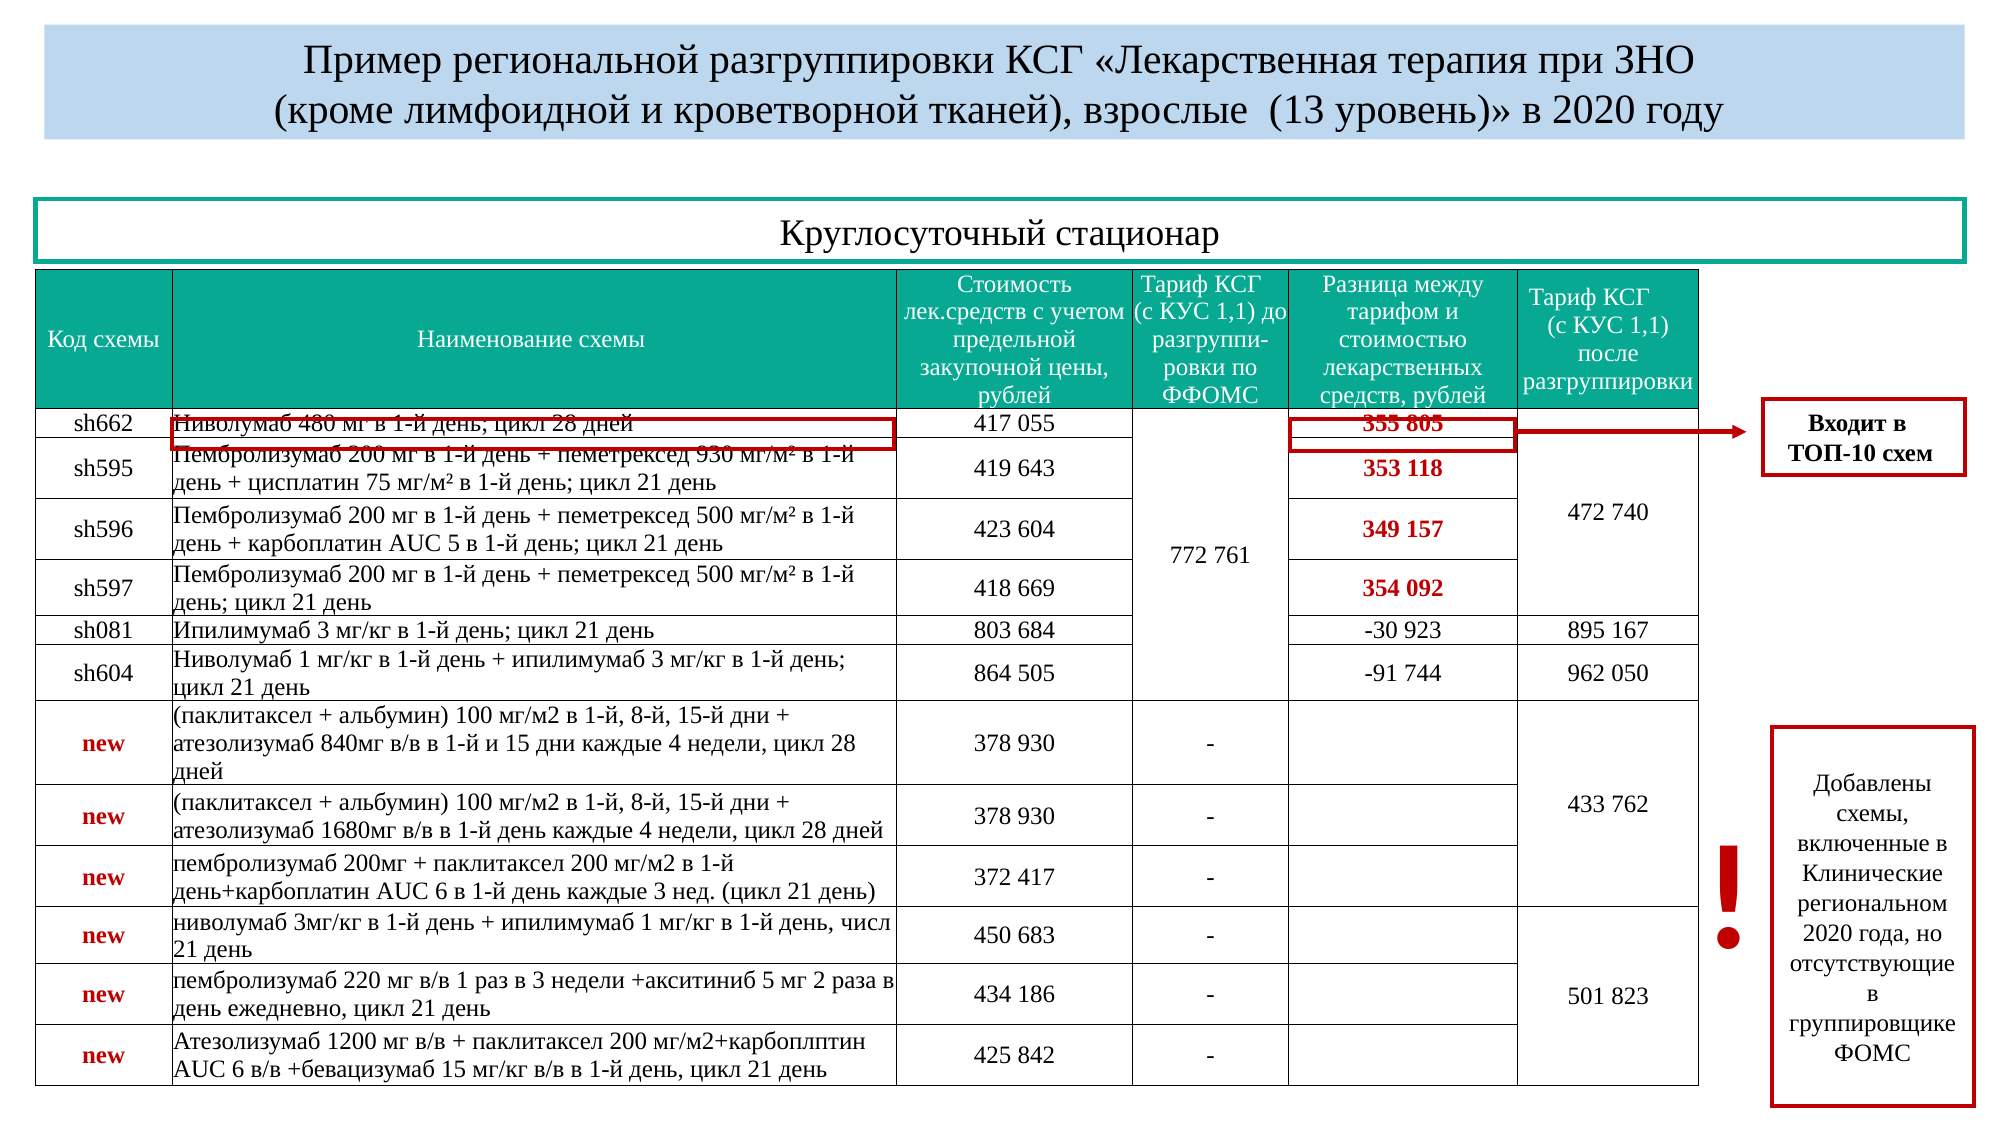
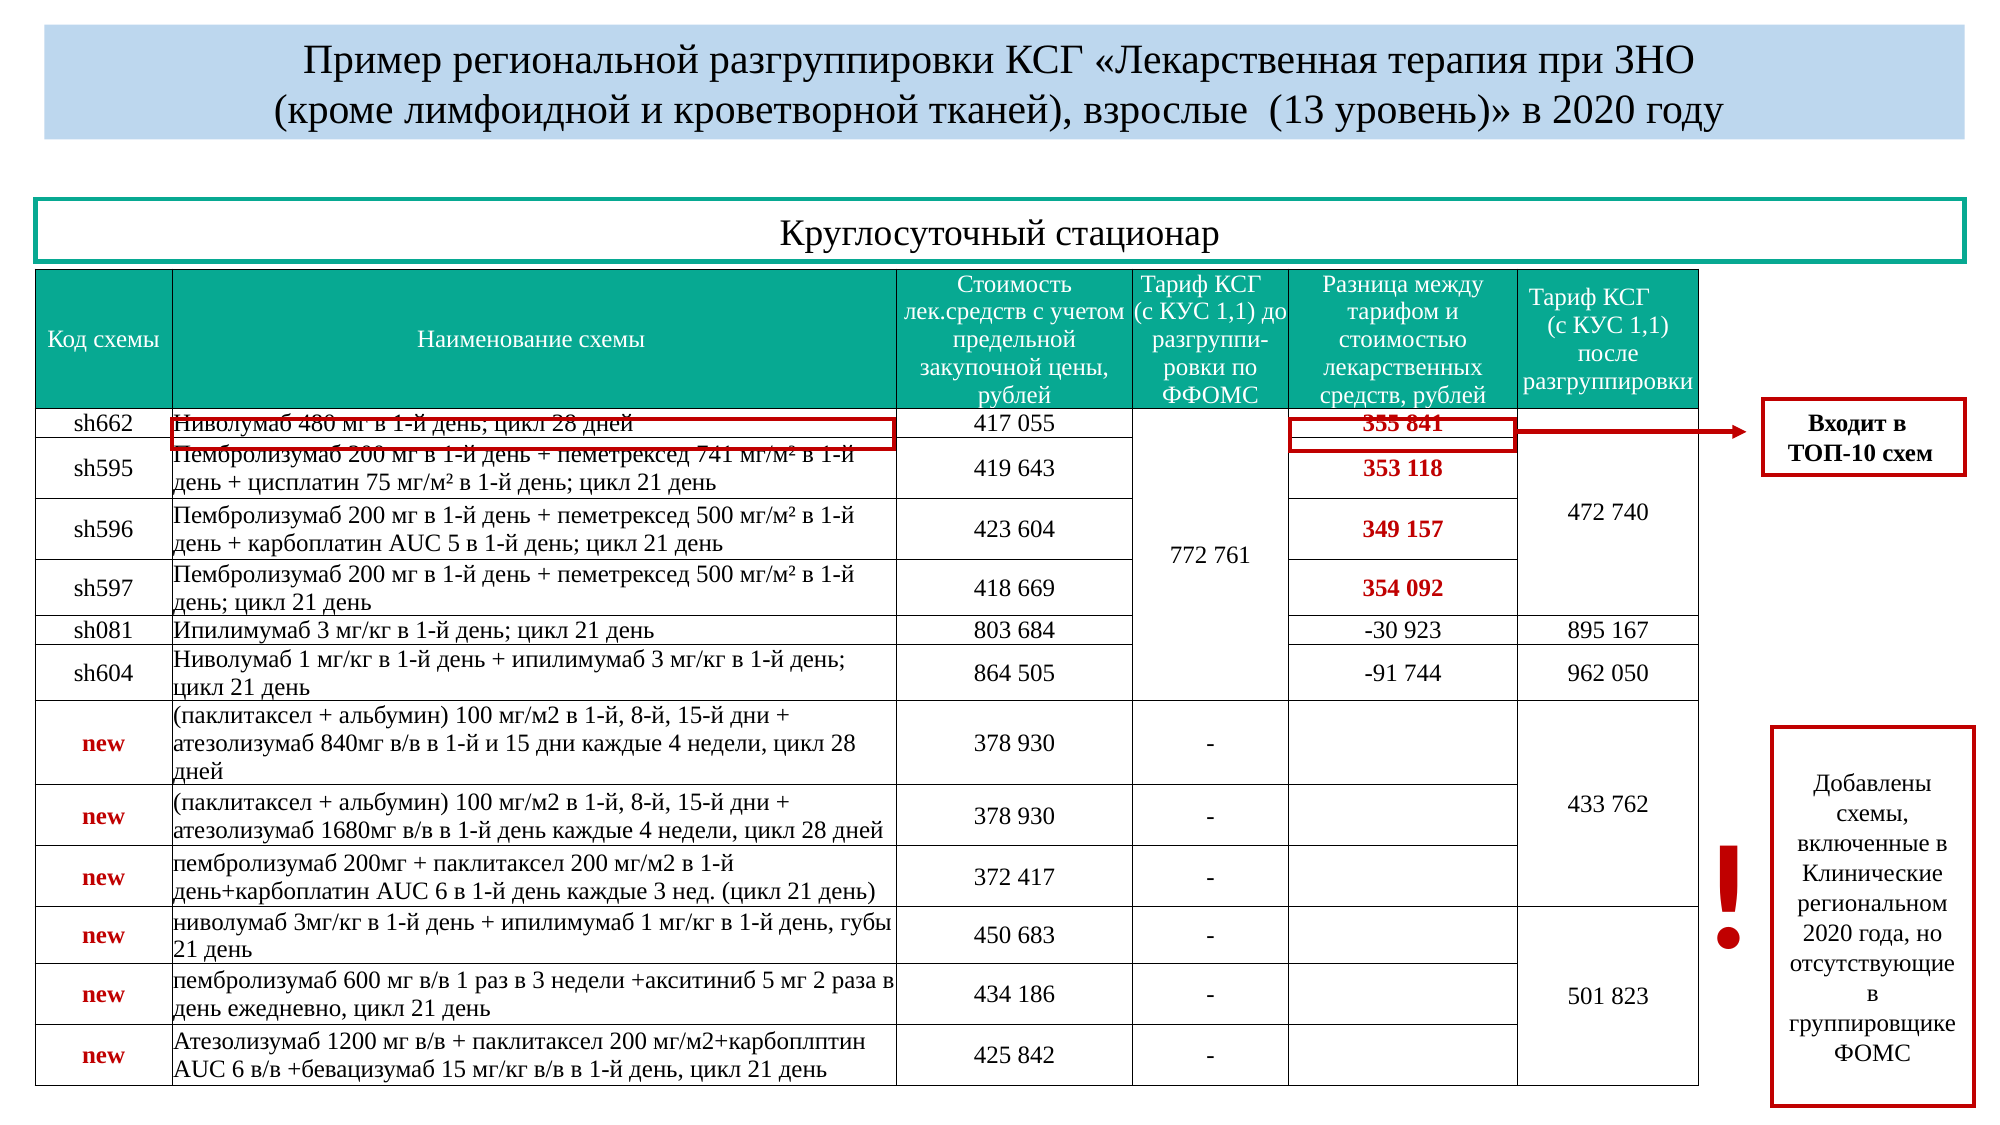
805: 805 -> 841
пеметрексед 930: 930 -> 741
числ: числ -> губы
220: 220 -> 600
